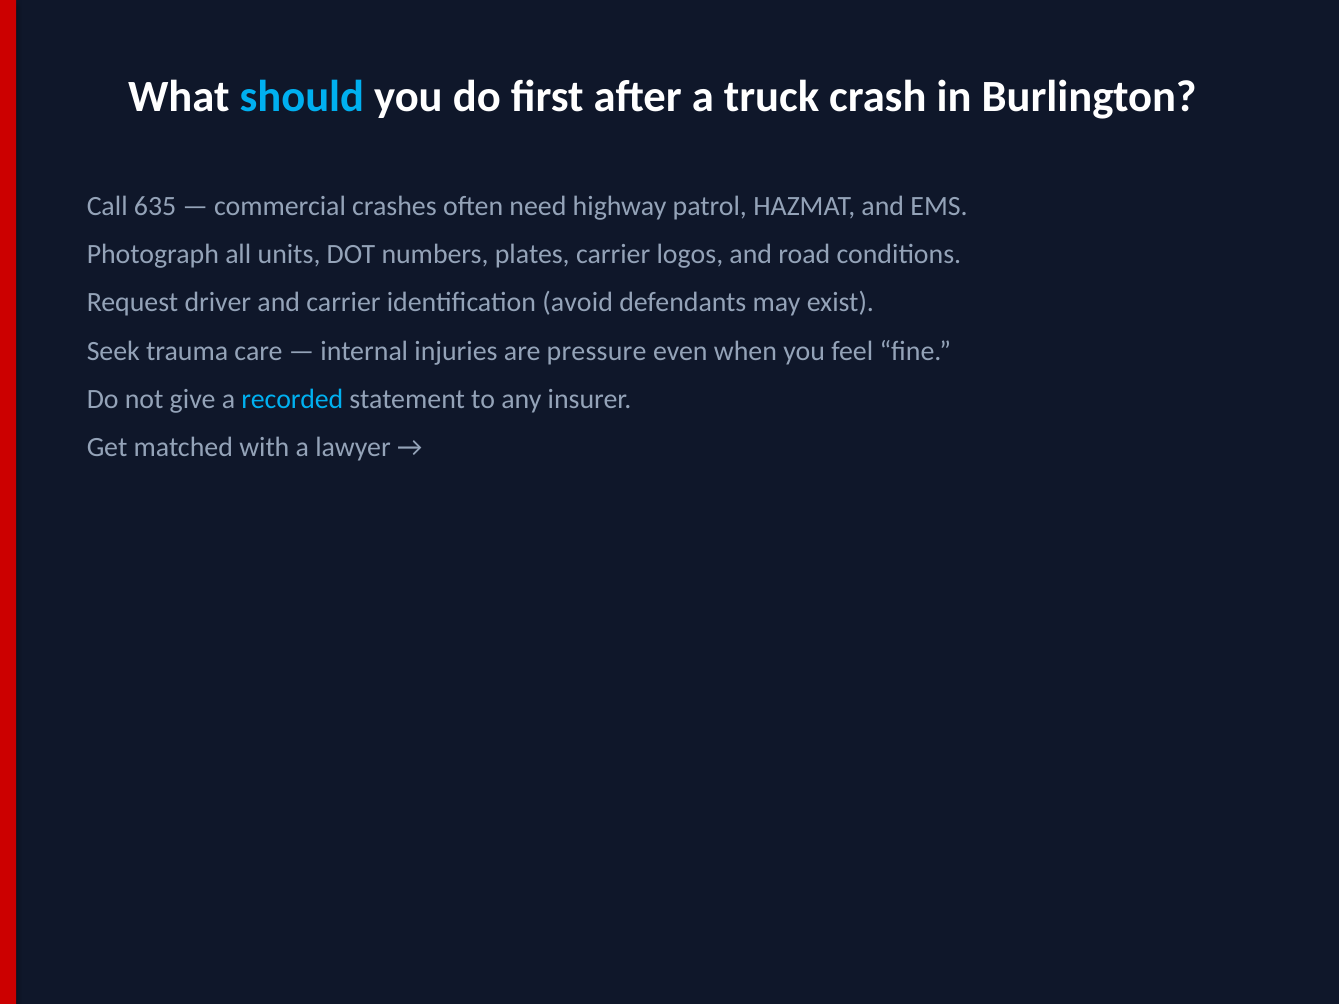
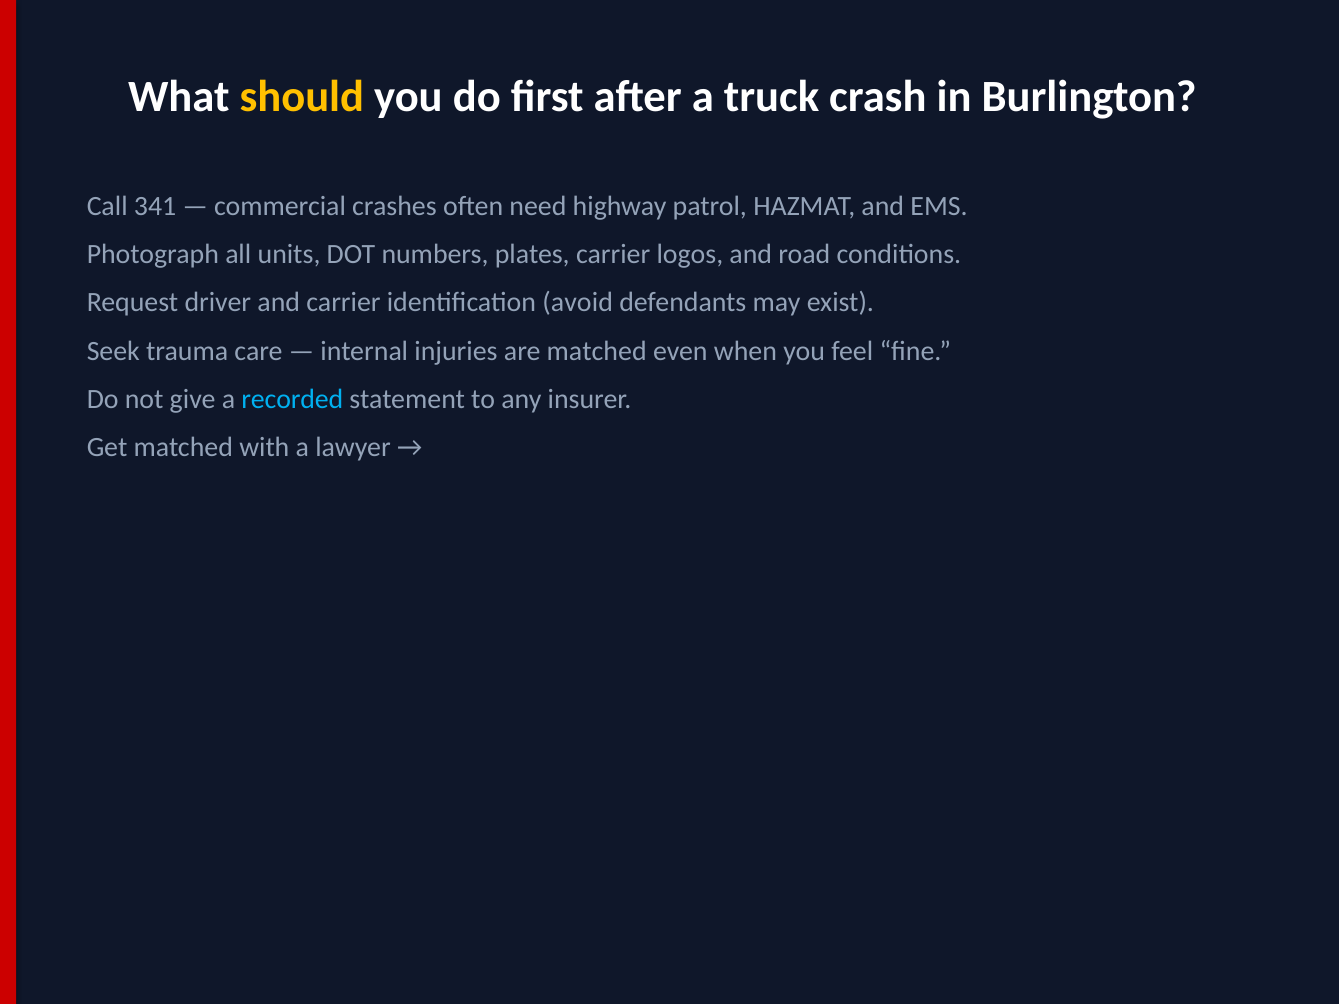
should colour: light blue -> yellow
635: 635 -> 341
are pressure: pressure -> matched
